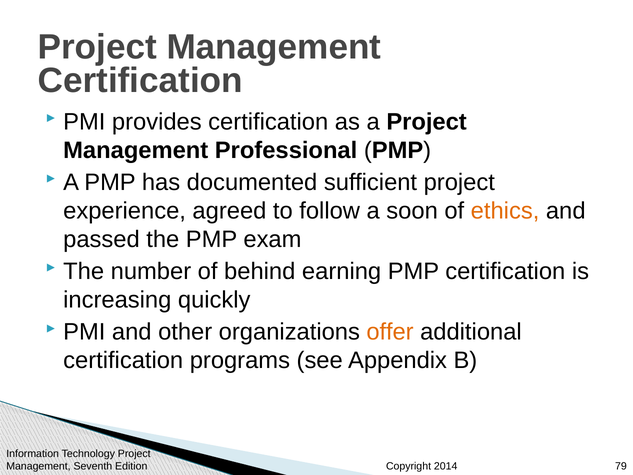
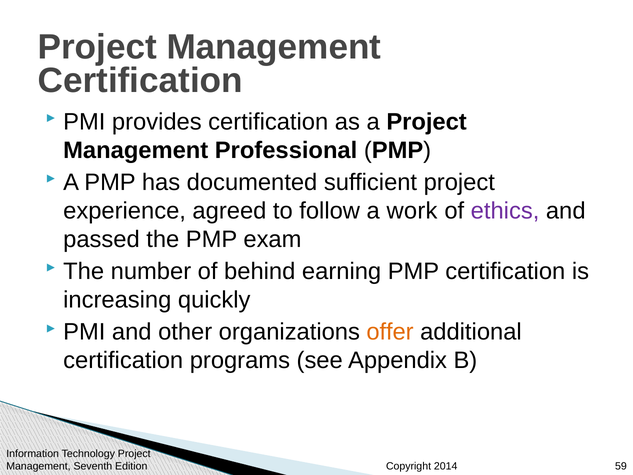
soon: soon -> work
ethics colour: orange -> purple
79: 79 -> 59
